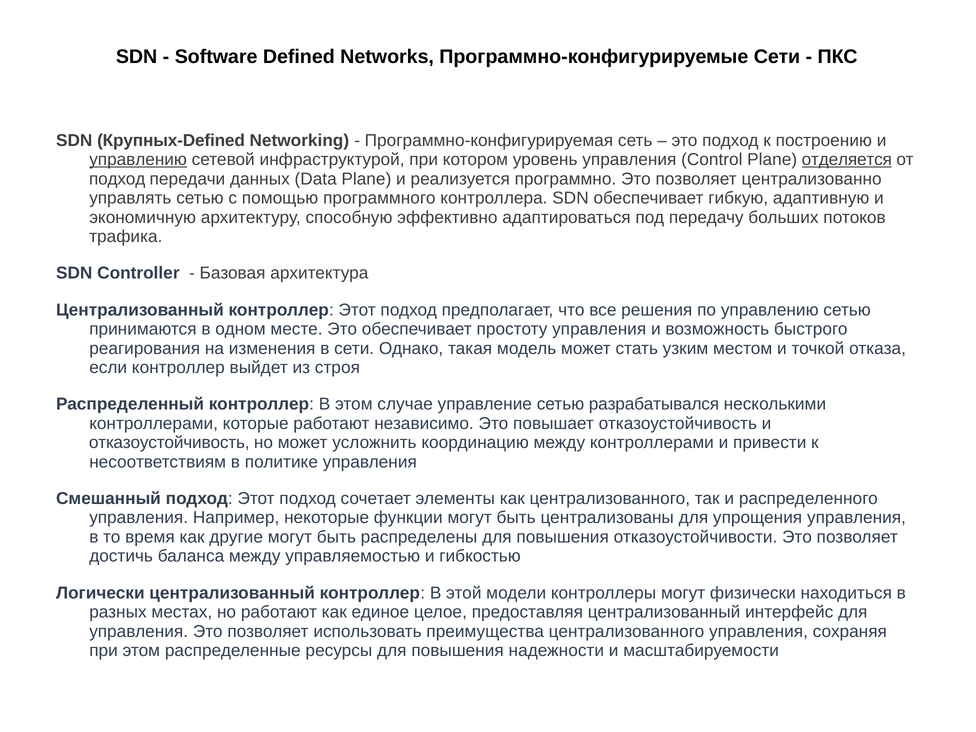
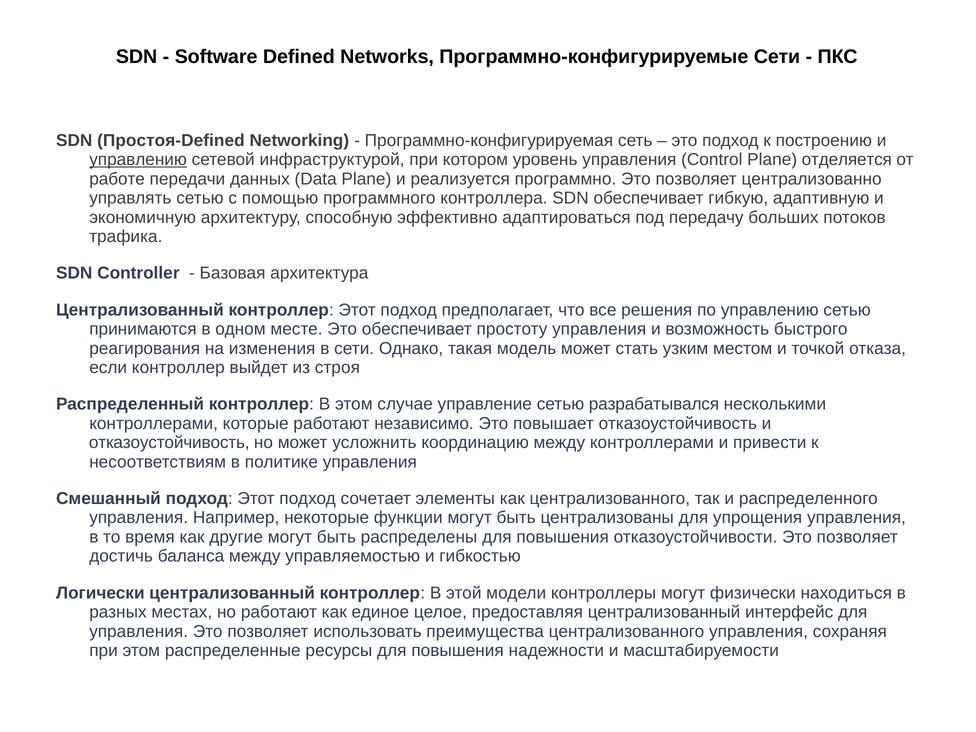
Крупных-Defined: Крупных-Defined -> Простоя-Defined
отделяется underline: present -> none
подход at (117, 179): подход -> работе
